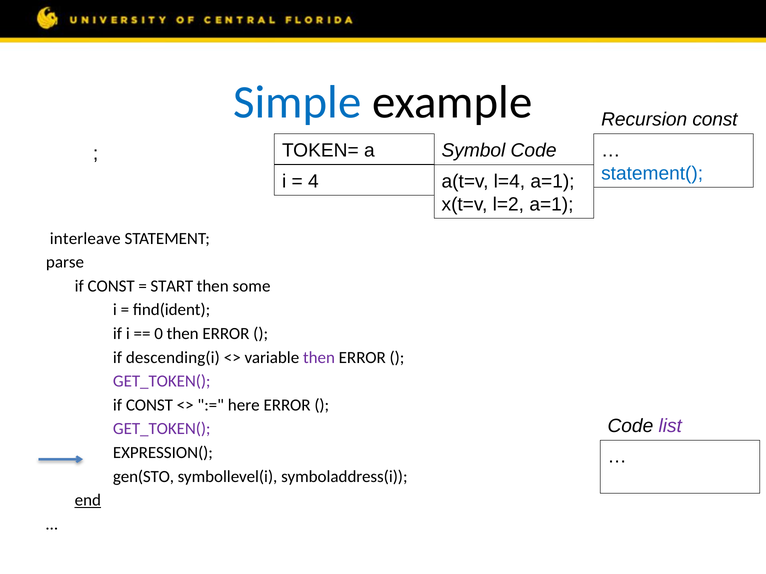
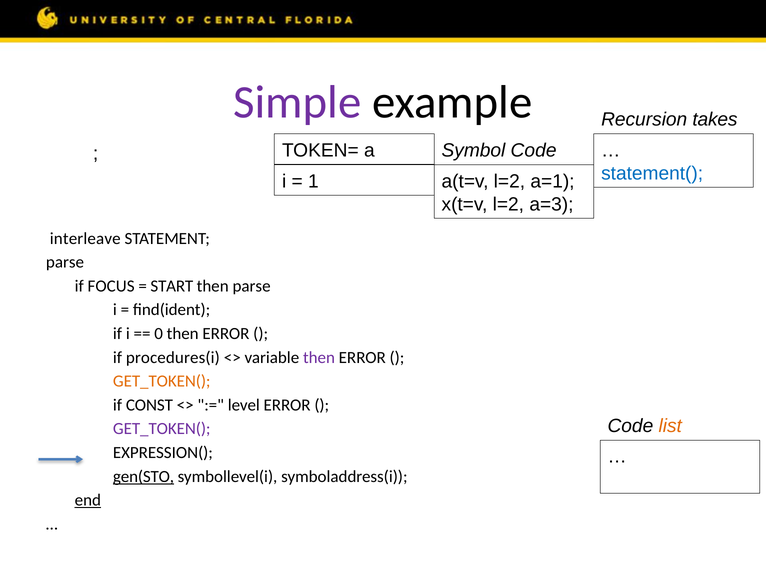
Simple colour: blue -> purple
Recursion const: const -> takes
4: 4 -> 1
a(t=v l=4: l=4 -> l=2
l=2 a=1: a=1 -> a=3
CONST at (111, 286): CONST -> FOCUS
then some: some -> parse
descending(i: descending(i -> procedures(i
GET_TOKEN( at (162, 382) colour: purple -> orange
here: here -> level
list colour: purple -> orange
gen(STO underline: none -> present
